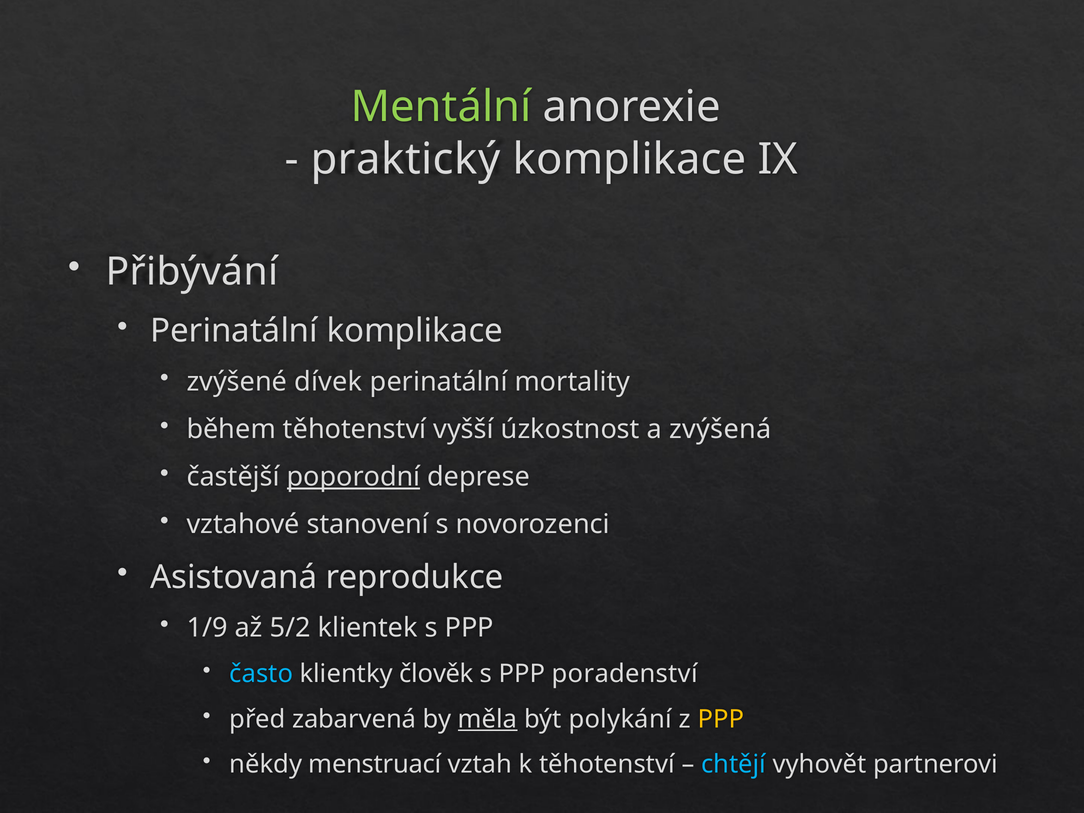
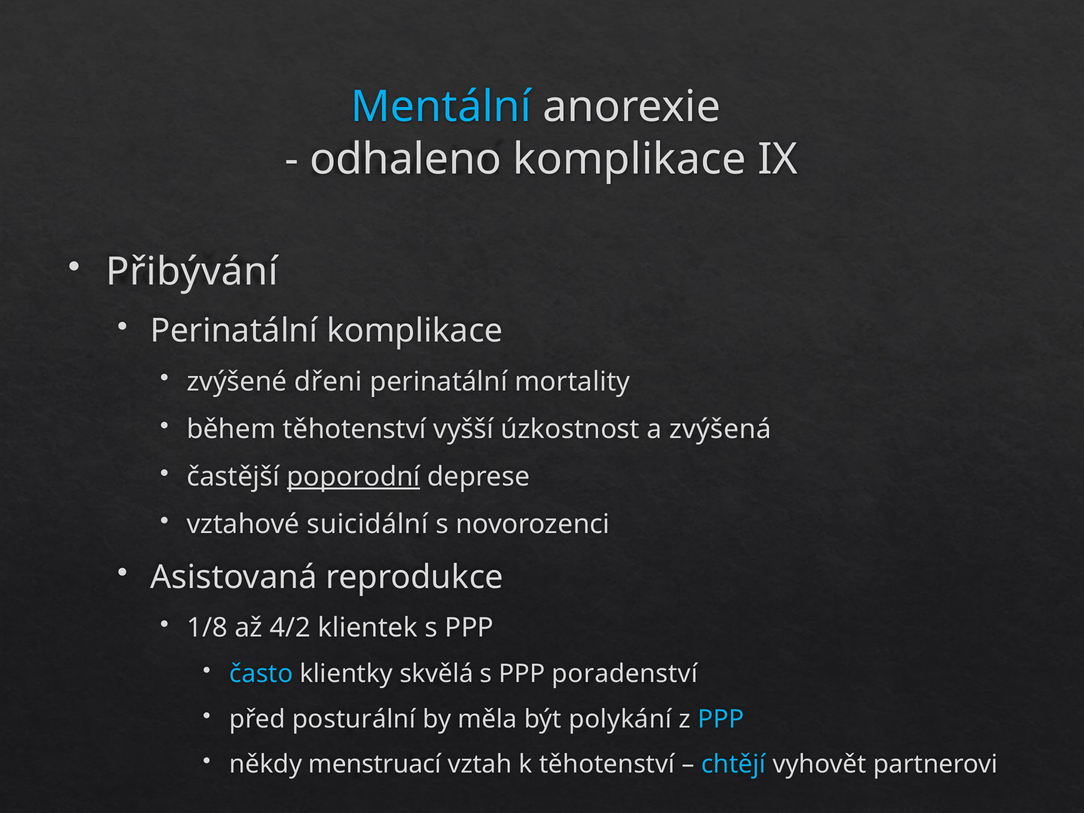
Mentální colour: light green -> light blue
praktický: praktický -> odhaleno
dívek: dívek -> dřeni
stanovení: stanovení -> suicidální
1/9: 1/9 -> 1/8
5/2: 5/2 -> 4/2
člověk: člověk -> skvělá
zabarvená: zabarvená -> posturální
měla underline: present -> none
PPP at (721, 719) colour: yellow -> light blue
